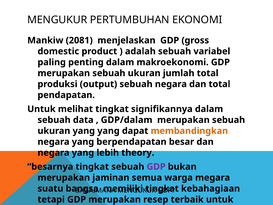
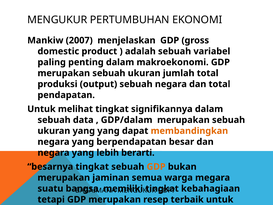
2081: 2081 -> 2007
theory: theory -> berarti
GDP at (156, 167) colour: purple -> orange
